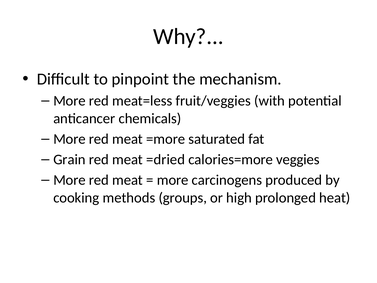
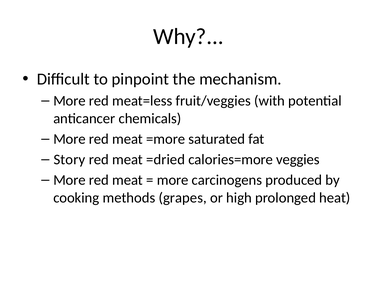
Grain: Grain -> Story
groups: groups -> grapes
